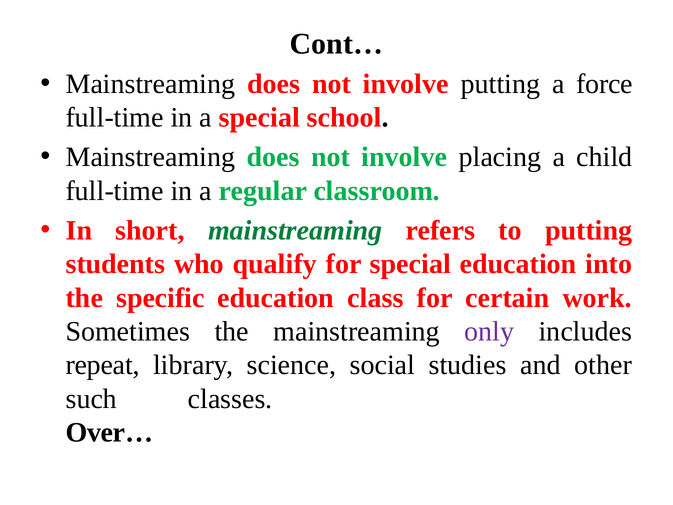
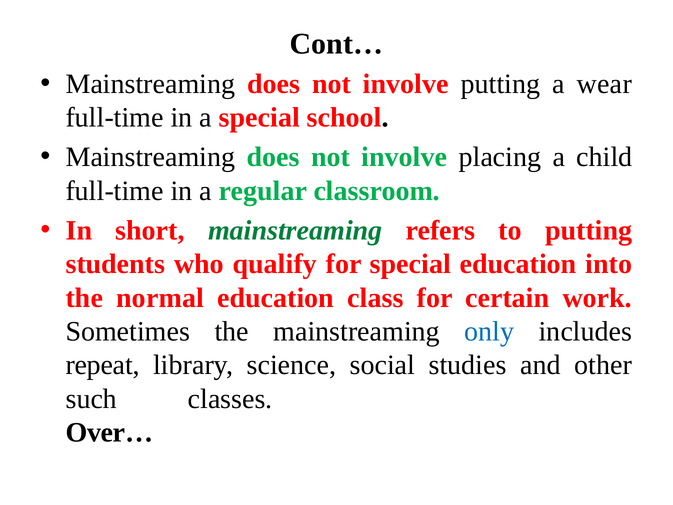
force: force -> wear
specific: specific -> normal
only colour: purple -> blue
